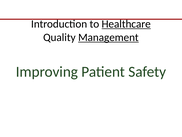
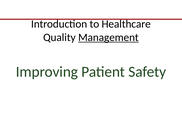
Healthcare underline: present -> none
